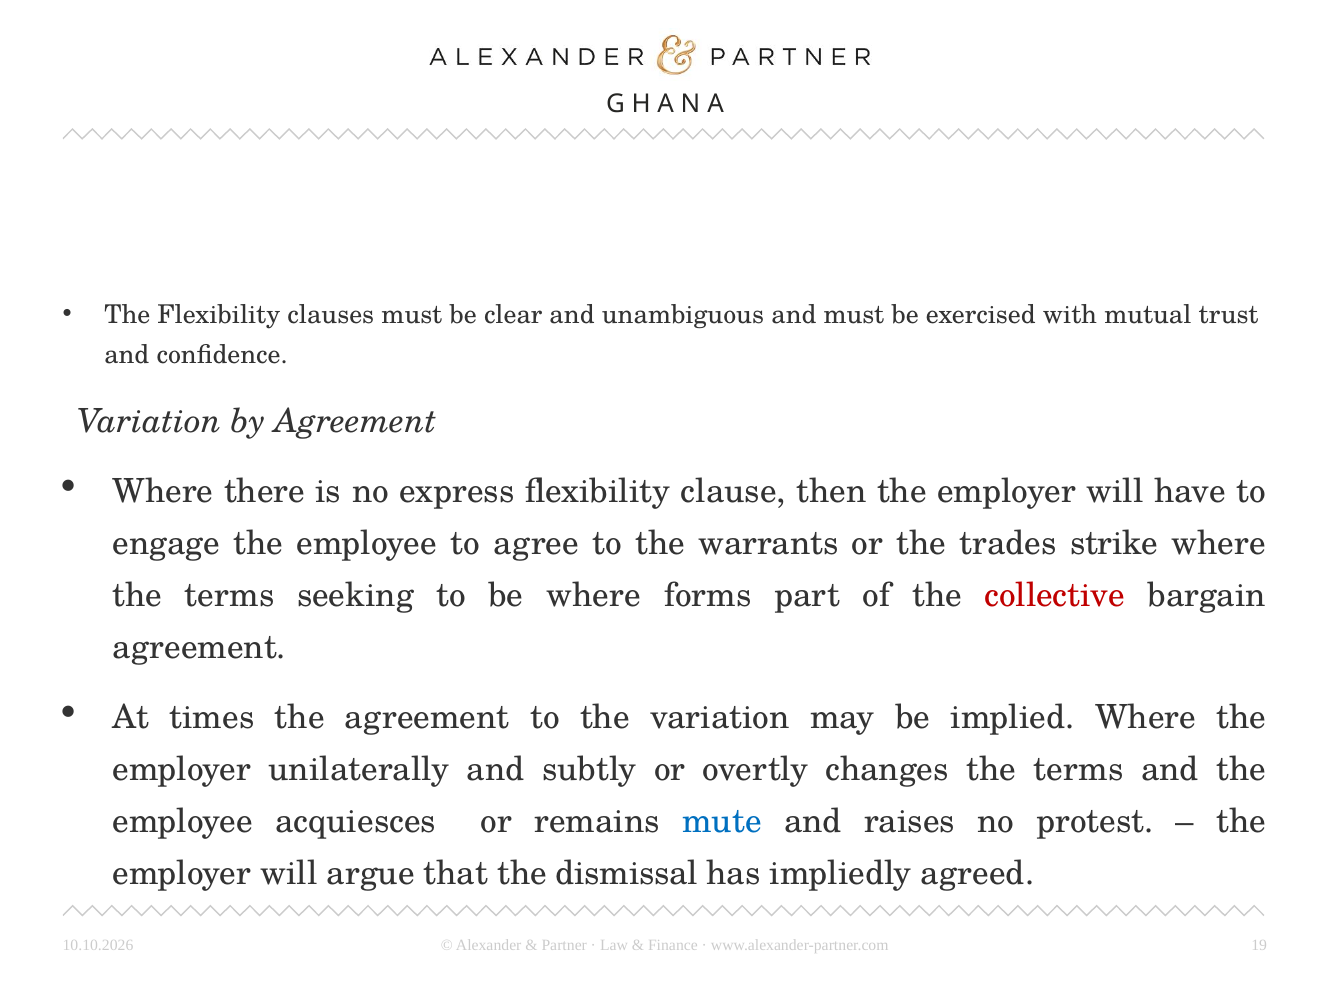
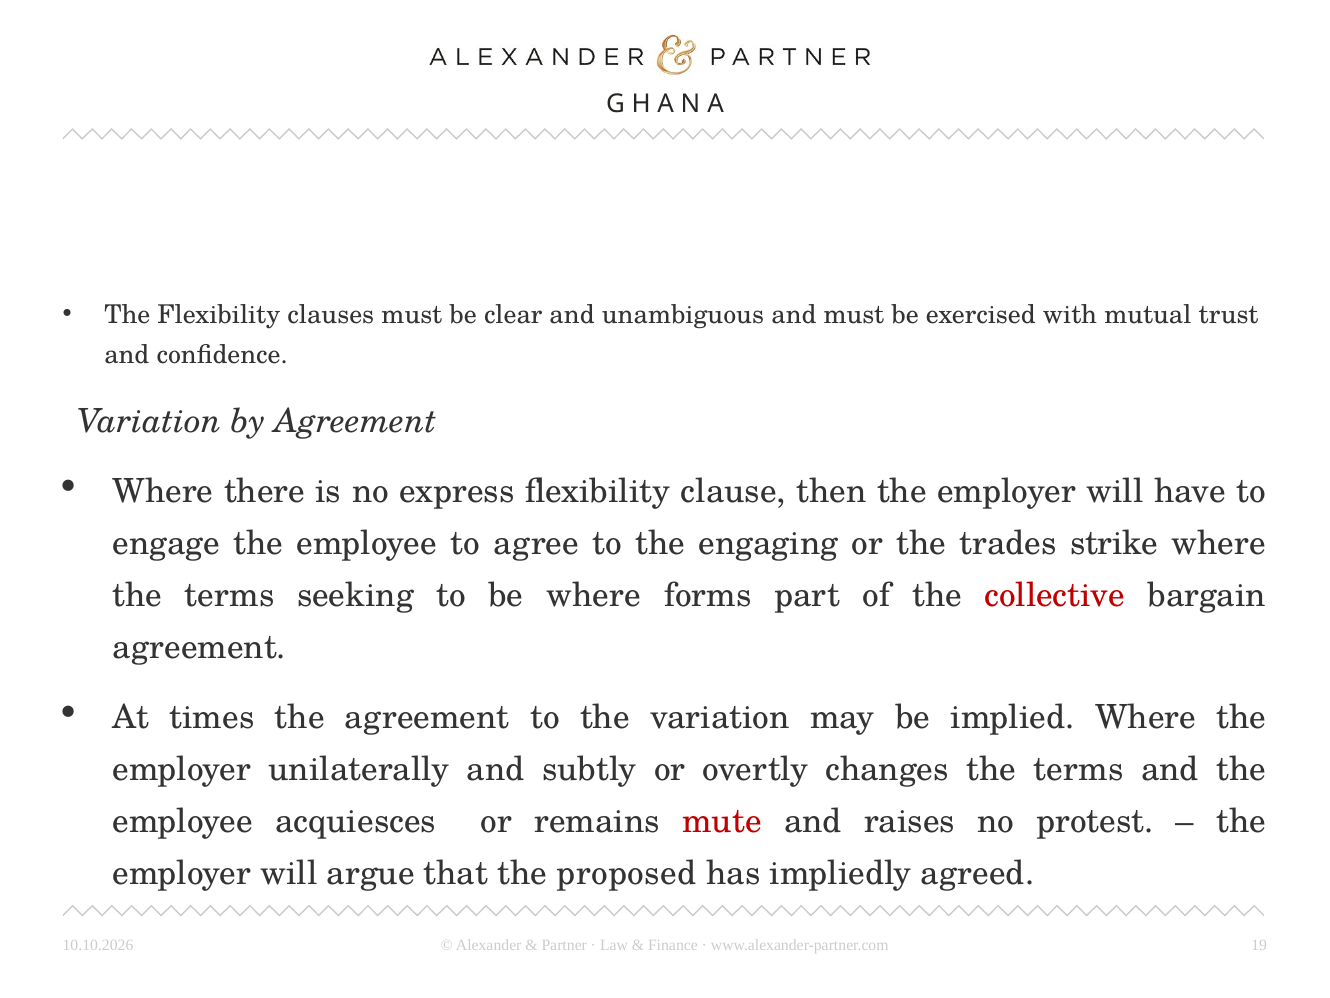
warrants: warrants -> engaging
mute colour: blue -> red
dismissal: dismissal -> proposed
